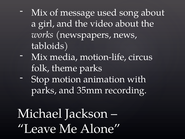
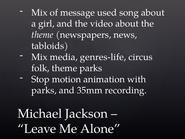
works at (42, 35): works -> theme
motion-life: motion-life -> genres-life
